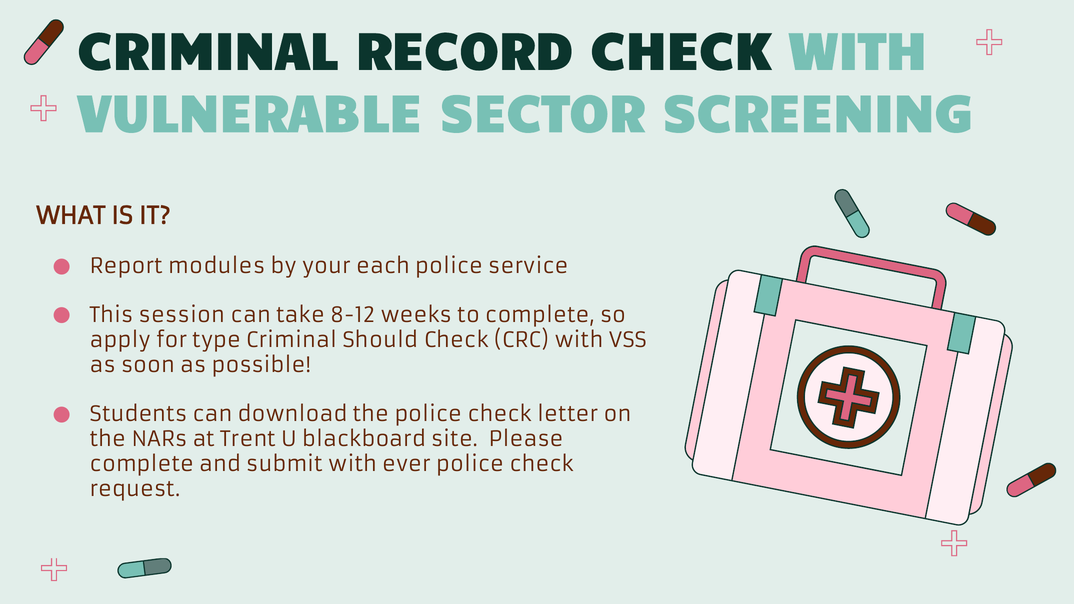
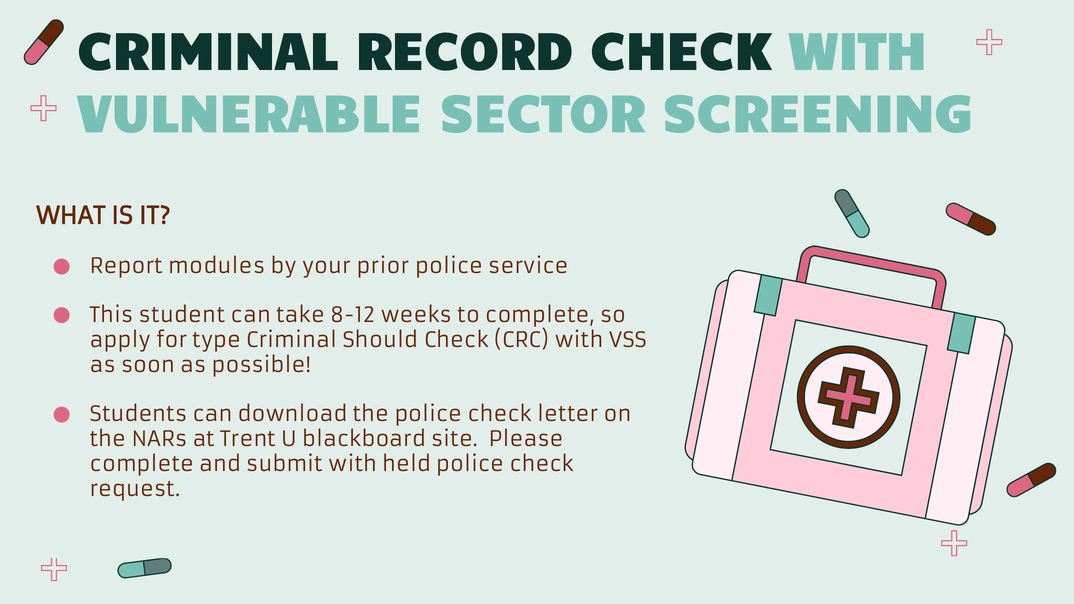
each: each -> prior
session: session -> student
ever: ever -> held
